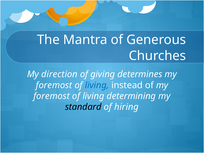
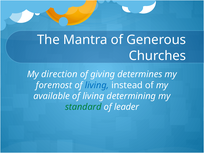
foremost at (52, 96): foremost -> available
standard colour: black -> green
hiring: hiring -> leader
